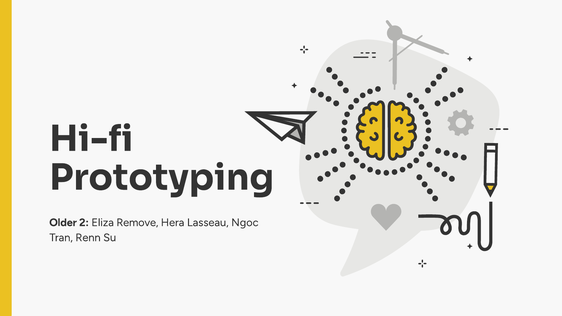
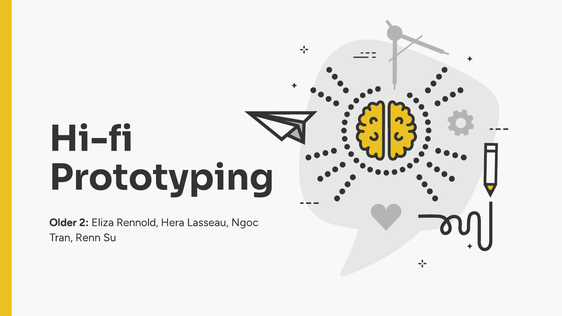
Remove: Remove -> Rennold
